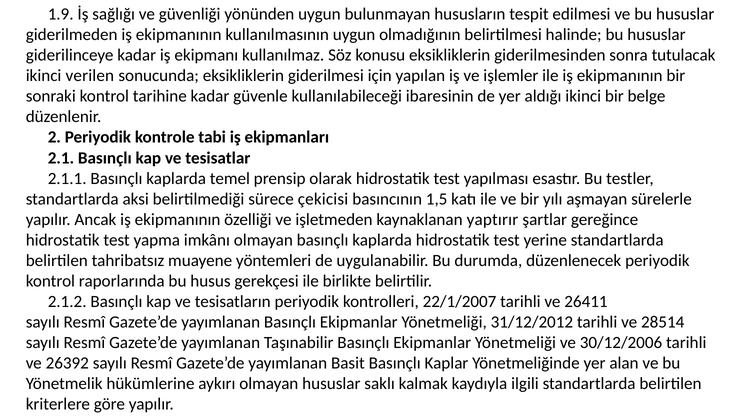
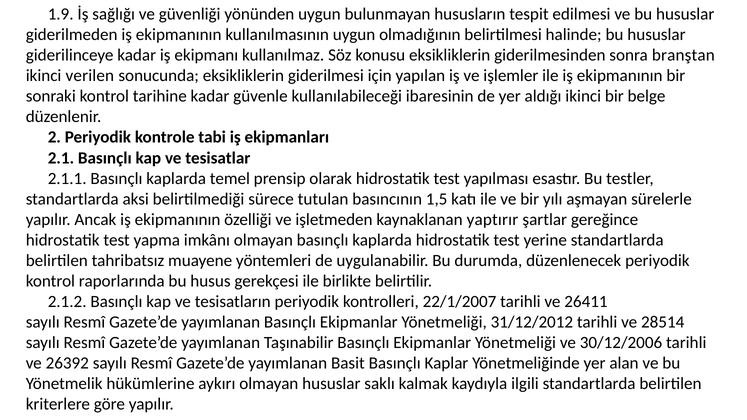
tutulacak: tutulacak -> branştan
çekicisi: çekicisi -> tutulan
